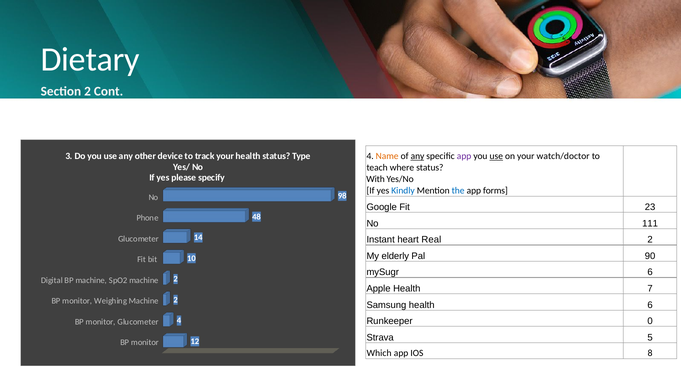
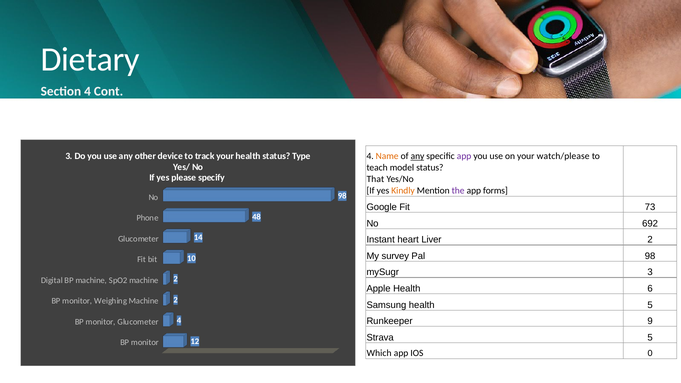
Section 2: 2 -> 4
use at (496, 156) underline: present -> none
watch/doctor: watch/doctor -> watch/please
where: where -> model
With: With -> That
Kindly colour: blue -> orange
the colour: blue -> purple
23: 23 -> 73
111: 111 -> 692
Real: Real -> Liver
elderly: elderly -> survey
Pal 90: 90 -> 98
mySugr 6: 6 -> 3
7: 7 -> 6
health 6: 6 -> 5
0: 0 -> 9
8: 8 -> 0
